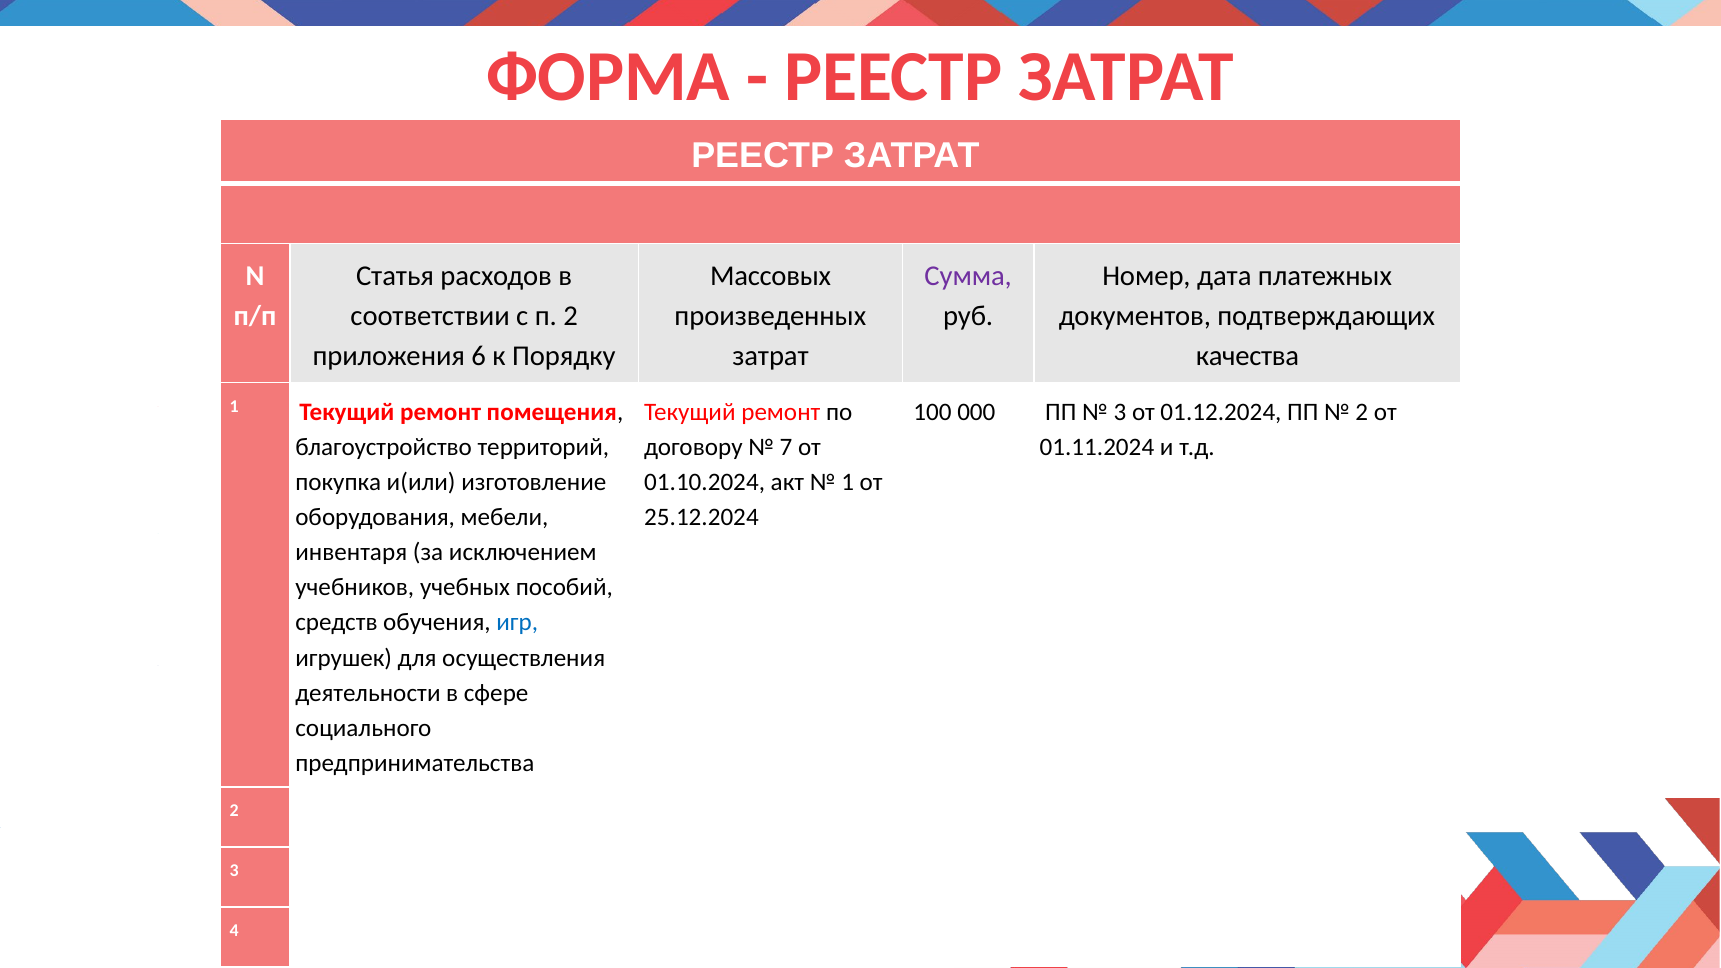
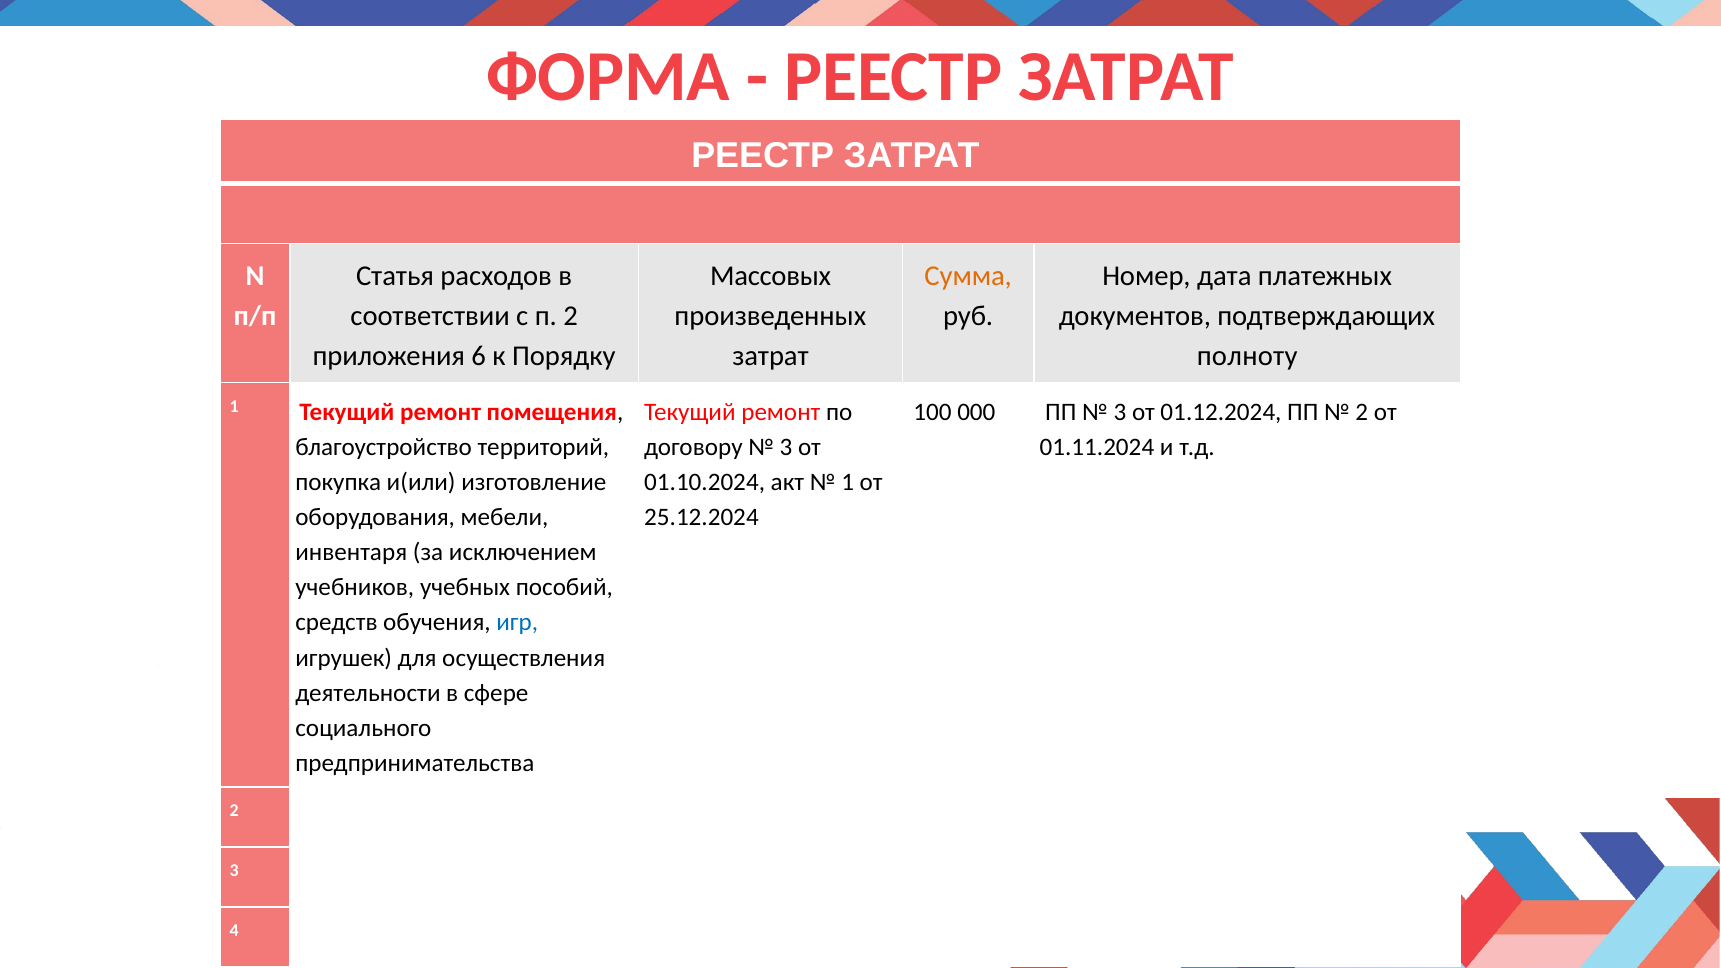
Сумма colour: purple -> orange
качества: качества -> полноту
7 at (786, 447): 7 -> 3
